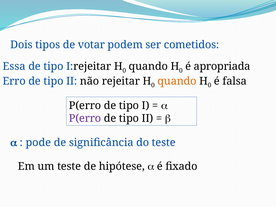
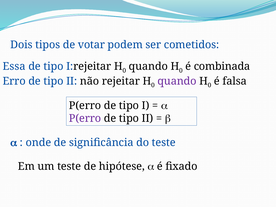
apropriada: apropriada -> combinada
quando at (177, 81) colour: orange -> purple
pode: pode -> onde
